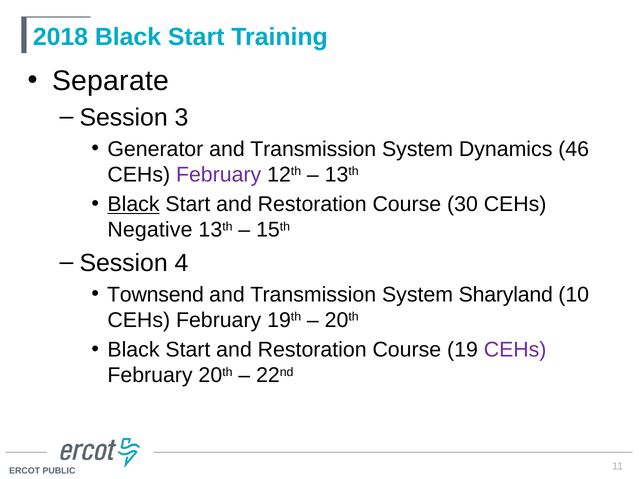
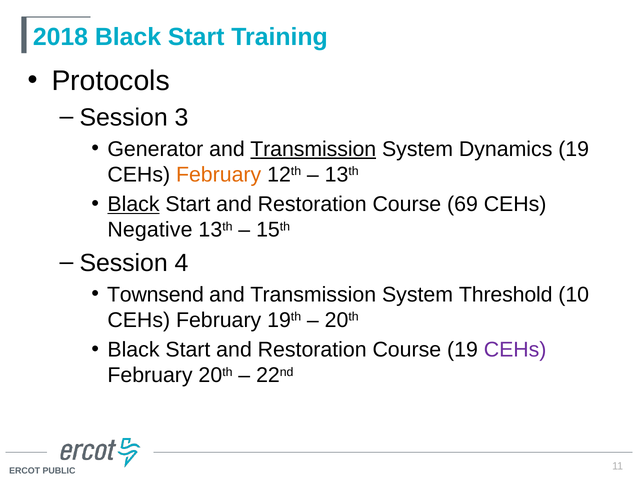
Separate: Separate -> Protocols
Transmission at (313, 149) underline: none -> present
Dynamics 46: 46 -> 19
February at (219, 175) colour: purple -> orange
30: 30 -> 69
Sharyland: Sharyland -> Threshold
